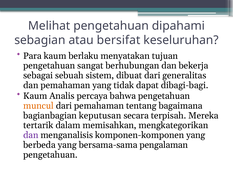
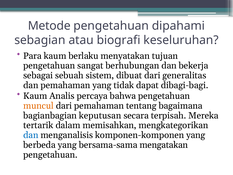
Melihat: Melihat -> Metode
bersifat: bersifat -> biografi
dan at (31, 135) colour: purple -> blue
pengalaman: pengalaman -> mengatakan
